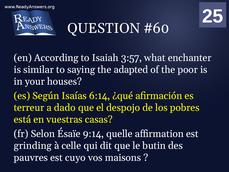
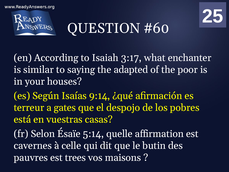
3:57: 3:57 -> 3:17
6:14: 6:14 -> 9:14
dado: dado -> gates
9:14: 9:14 -> 5:14
grinding: grinding -> cavernes
cuyo: cuyo -> trees
